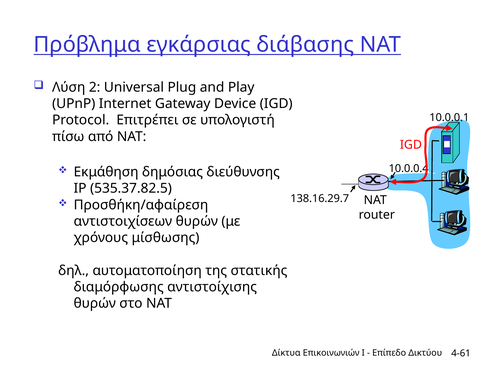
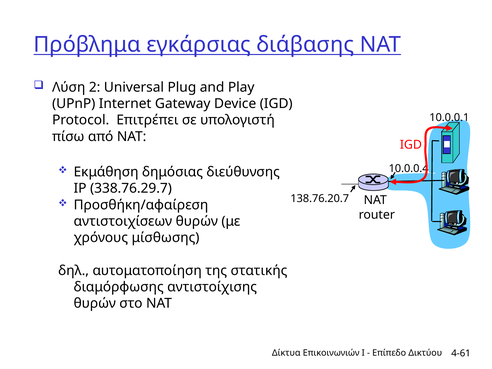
535.37.82.5: 535.37.82.5 -> 338.76.29.7
138.16.29.7: 138.16.29.7 -> 138.76.20.7
